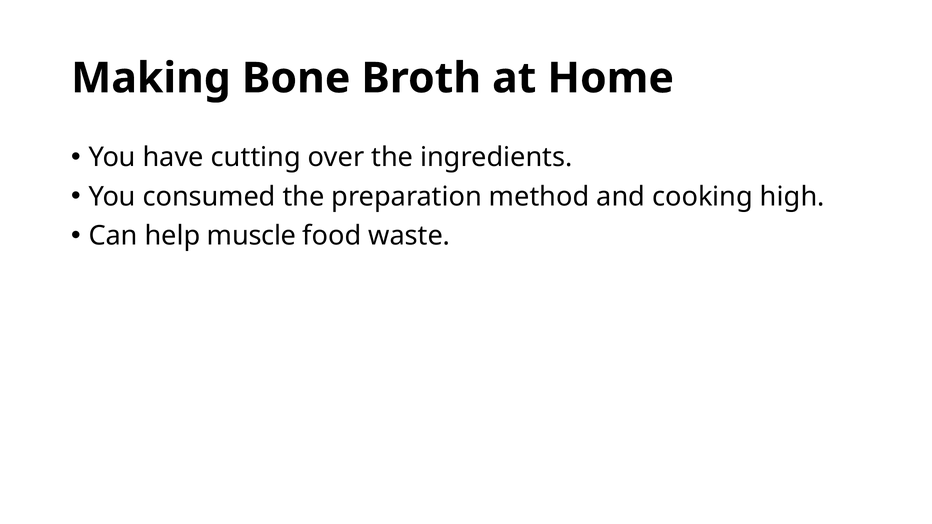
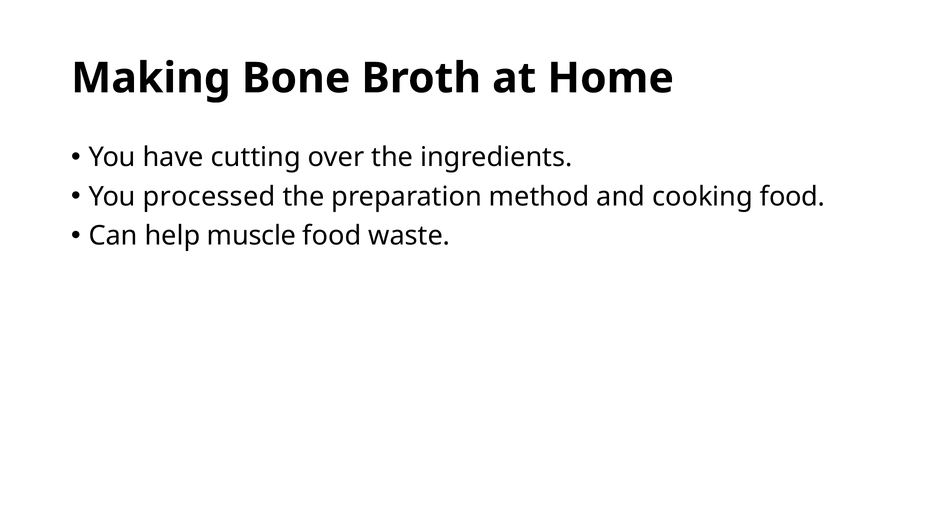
consumed: consumed -> processed
cooking high: high -> food
